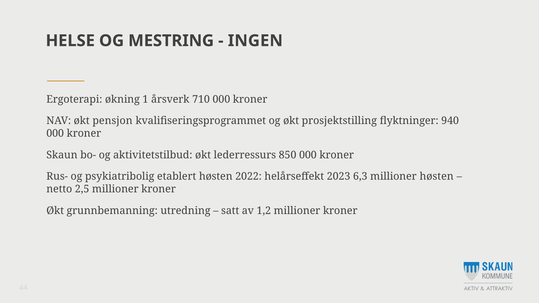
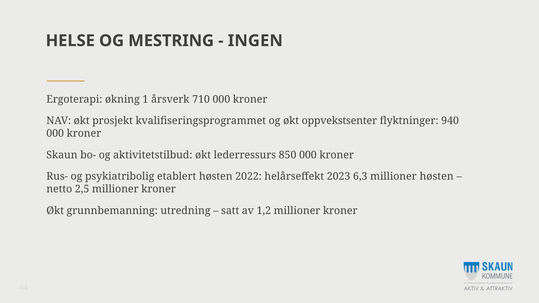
pensjon: pensjon -> prosjekt
prosjektstilling: prosjektstilling -> oppvekstsenter
